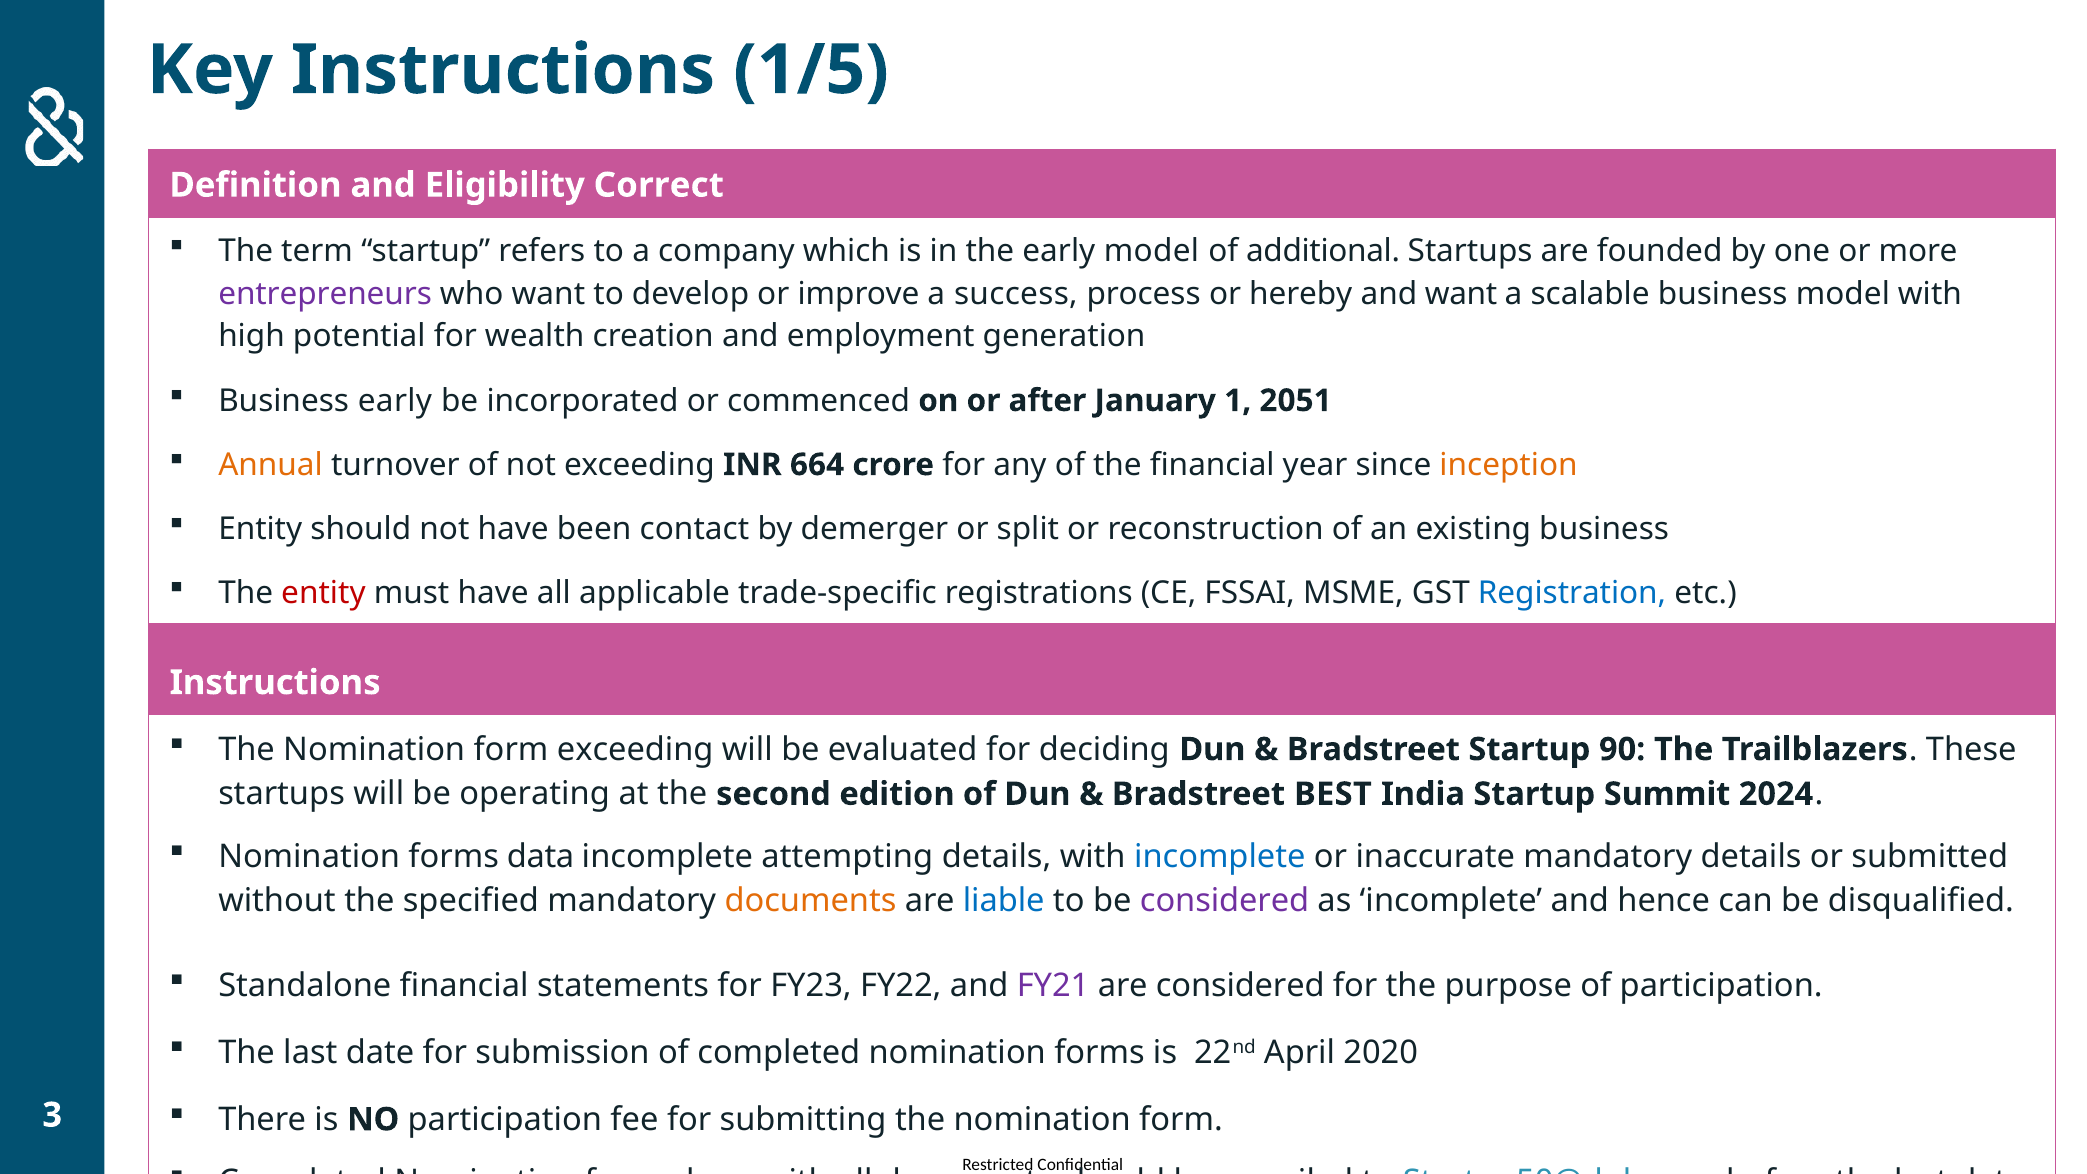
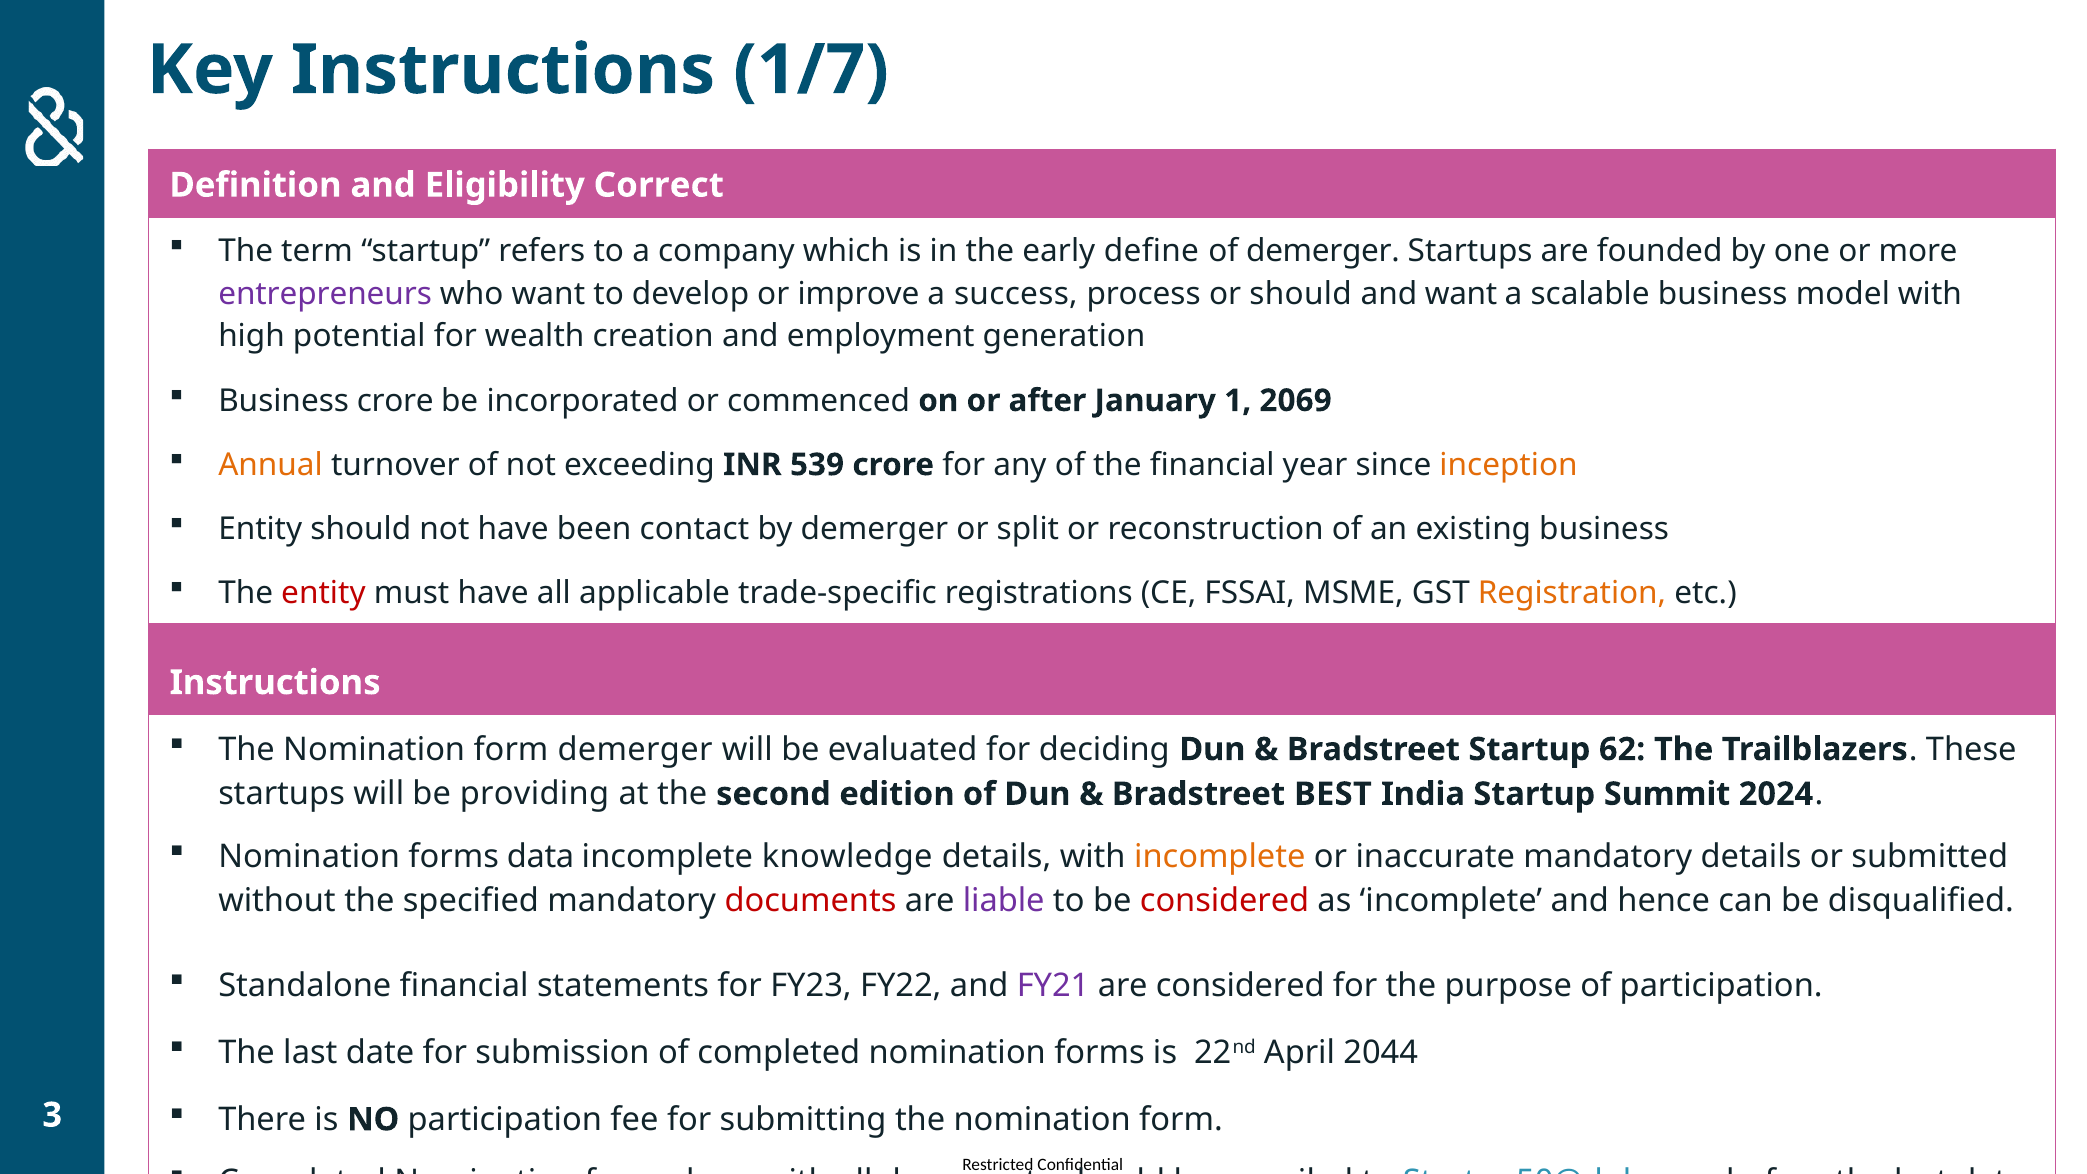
1/5: 1/5 -> 1/7
early model: model -> define
of additional: additional -> demerger
or hereby: hereby -> should
Business early: early -> crore
2051: 2051 -> 2069
664: 664 -> 539
Registration colour: blue -> orange
form exceeding: exceeding -> demerger
90: 90 -> 62
operating: operating -> providing
attempting: attempting -> knowledge
incomplete at (1220, 856) colour: blue -> orange
documents at (811, 901) colour: orange -> red
liable colour: blue -> purple
considered at (1225, 901) colour: purple -> red
2020: 2020 -> 2044
